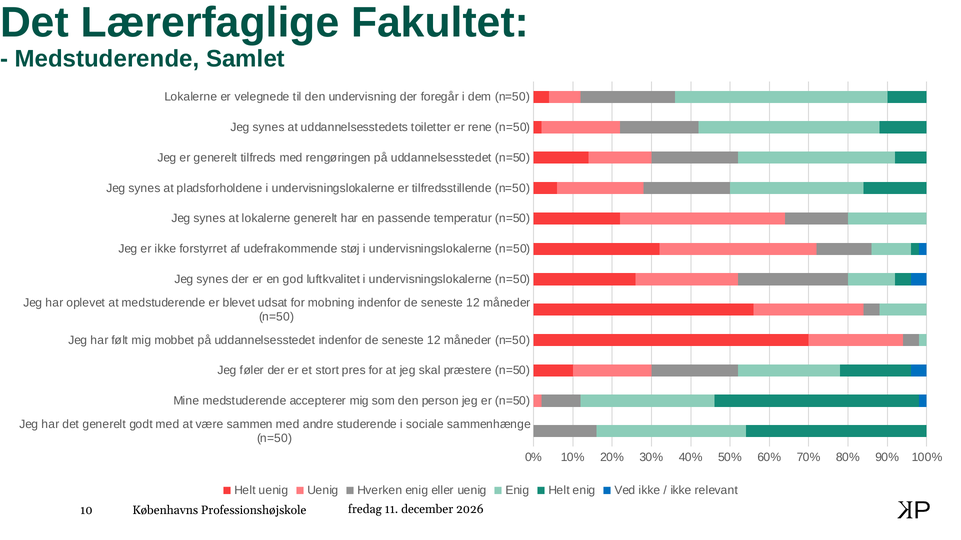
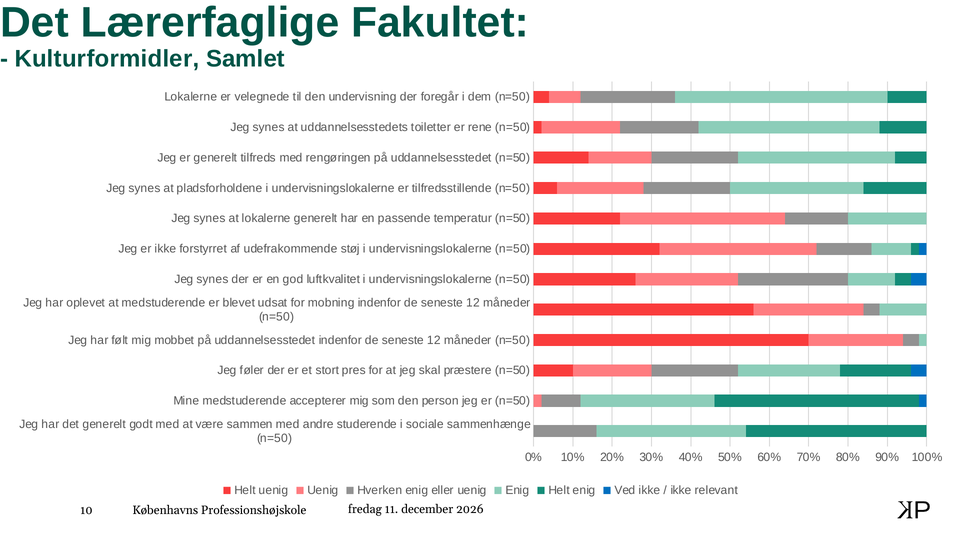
Medstuderende at (107, 59): Medstuderende -> Kulturformidler
